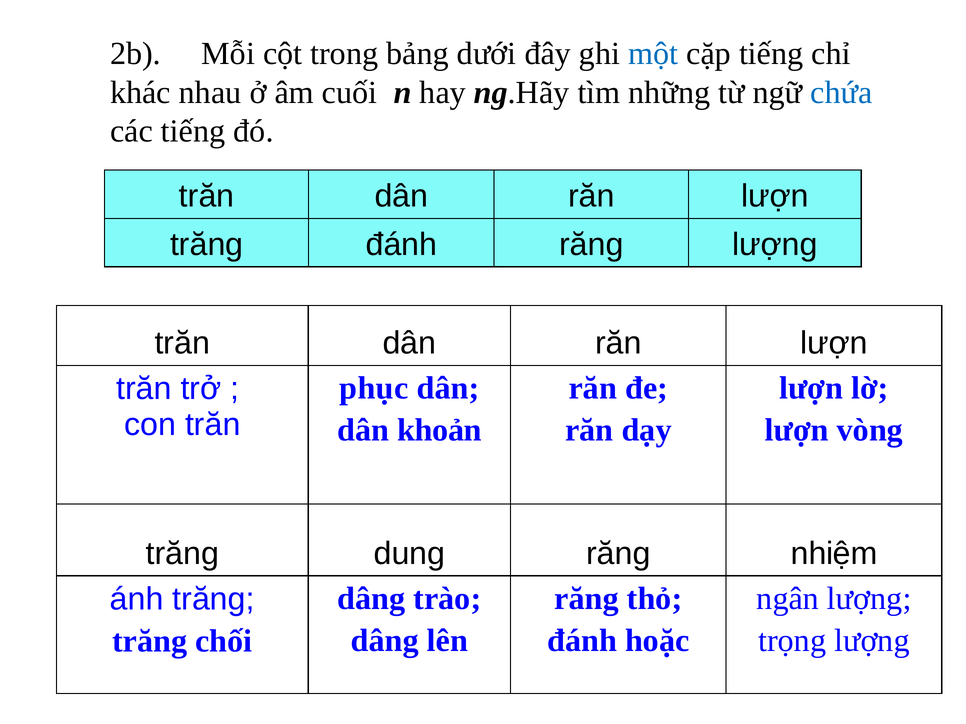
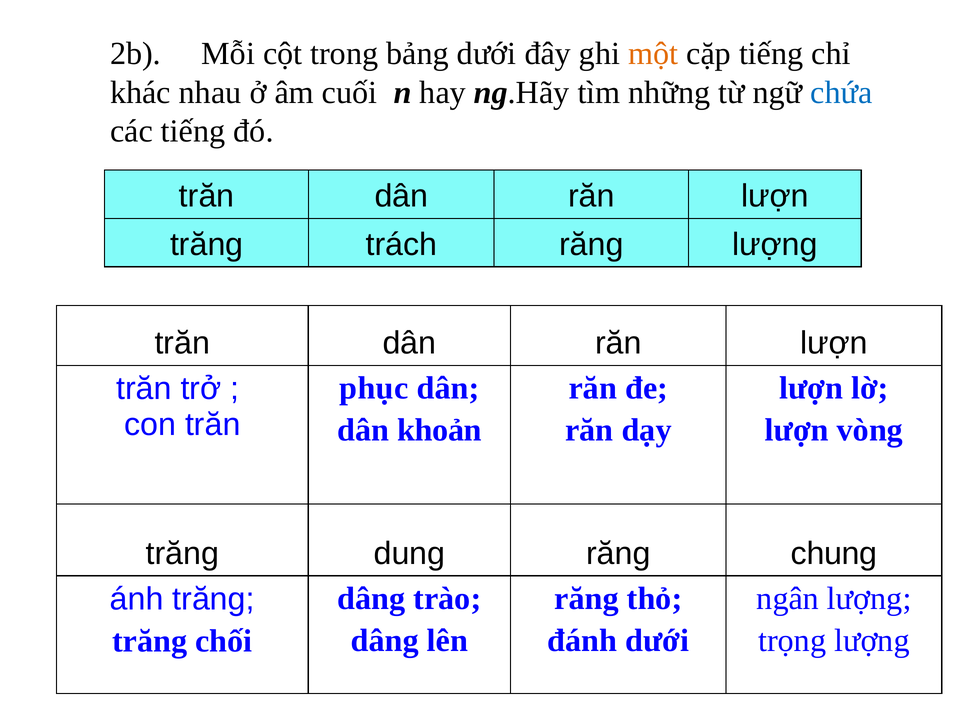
một colour: blue -> orange
trăng đánh: đánh -> trách
nhiệm: nhiệm -> chung
đánh hoặc: hoặc -> dưới
